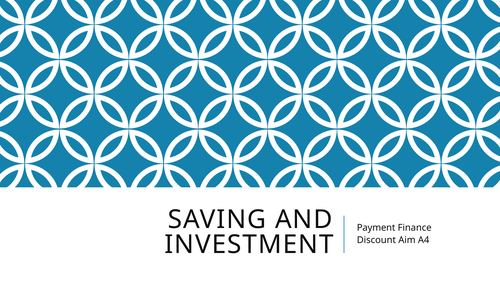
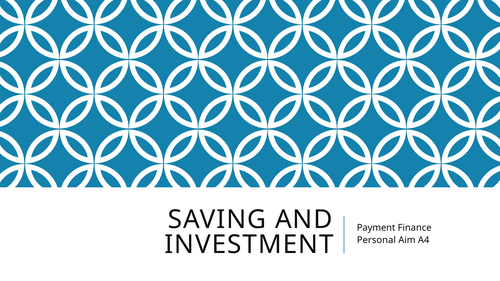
Discount: Discount -> Personal
